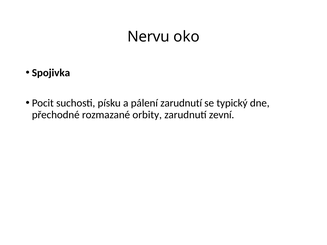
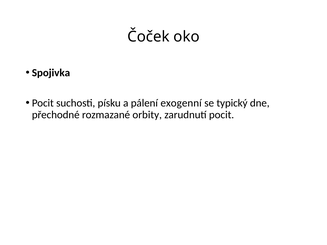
Nervu: Nervu -> Čoček
pálení zarudnutí: zarudnutí -> exogenní
zarudnutí zevní: zevní -> pocit
